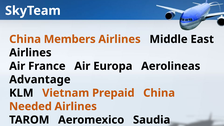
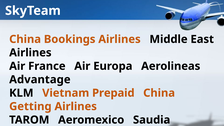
Members: Members -> Bookings
Needed: Needed -> Getting
